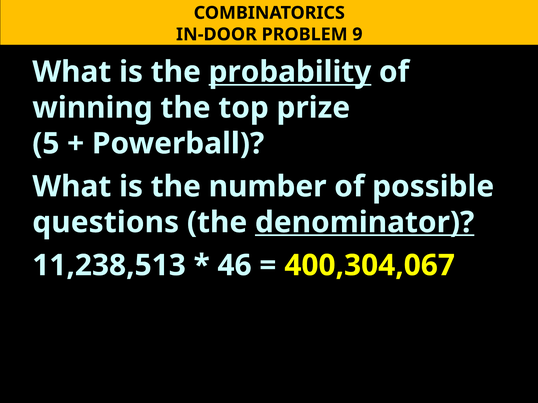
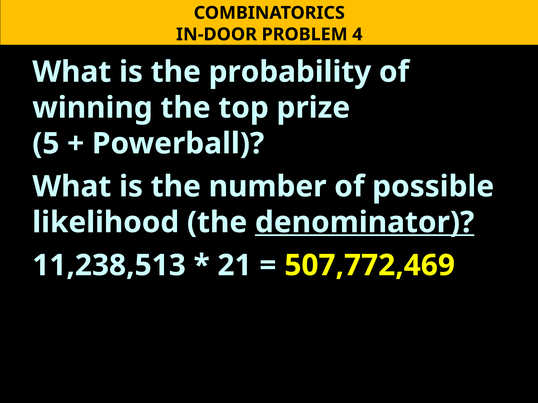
9: 9 -> 4
probability underline: present -> none
questions: questions -> likelihood
46: 46 -> 21
400,304,067: 400,304,067 -> 507,772,469
